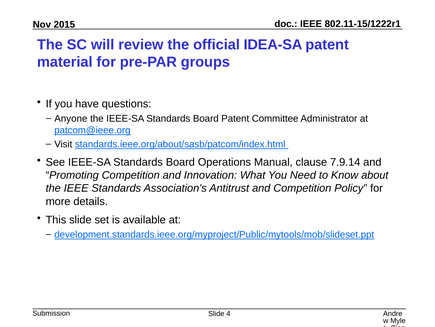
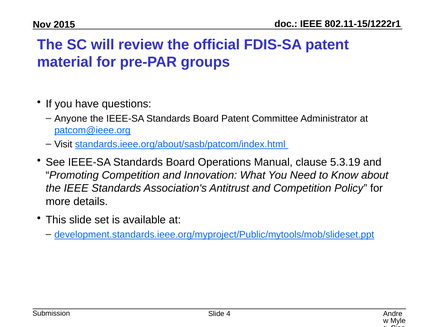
IDEA-SA: IDEA-SA -> FDIS-SA
7.9.14: 7.9.14 -> 5.3.19
